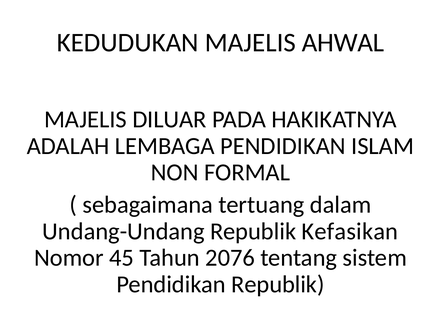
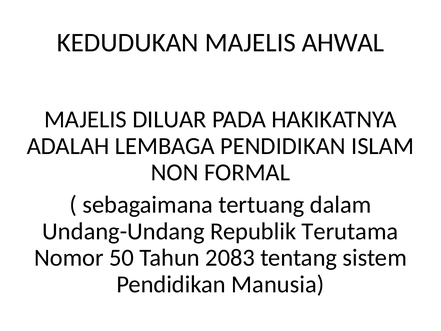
Kefasikan: Kefasikan -> Terutama
45: 45 -> 50
2076: 2076 -> 2083
Pendidikan Republik: Republik -> Manusia
